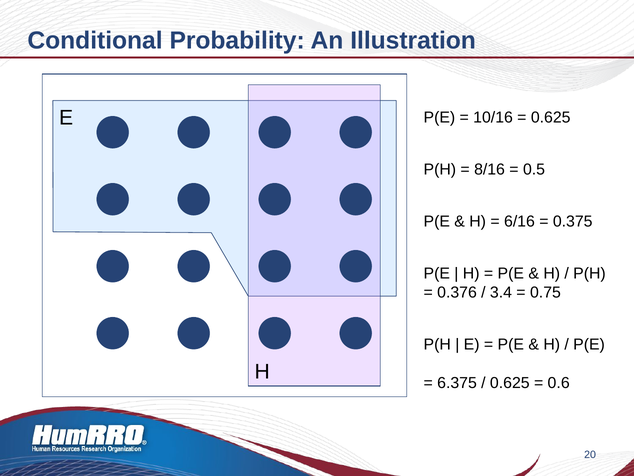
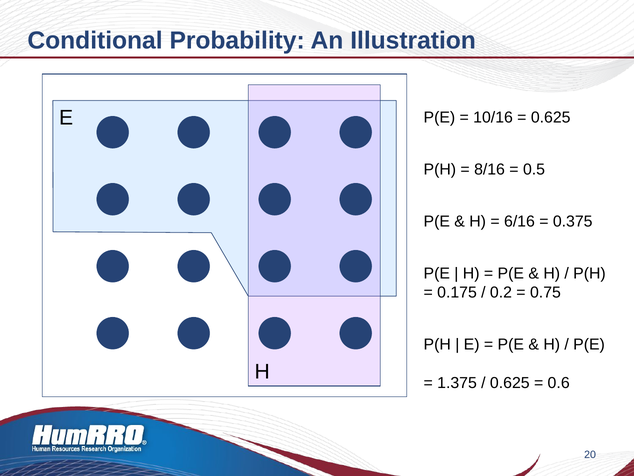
0.376: 0.376 -> 0.175
3.4: 3.4 -> 0.2
6.375: 6.375 -> 1.375
